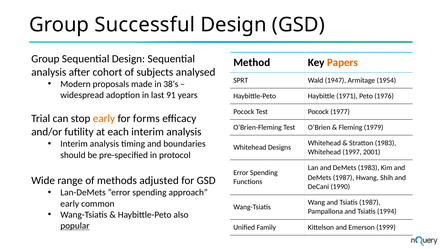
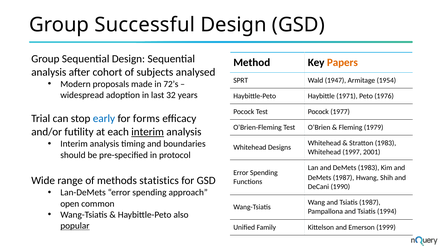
38’s: 38’s -> 72’s
91: 91 -> 32
early at (104, 119) colour: orange -> blue
interim at (148, 132) underline: none -> present
adjusted: adjusted -> statistics
early at (70, 204): early -> open
